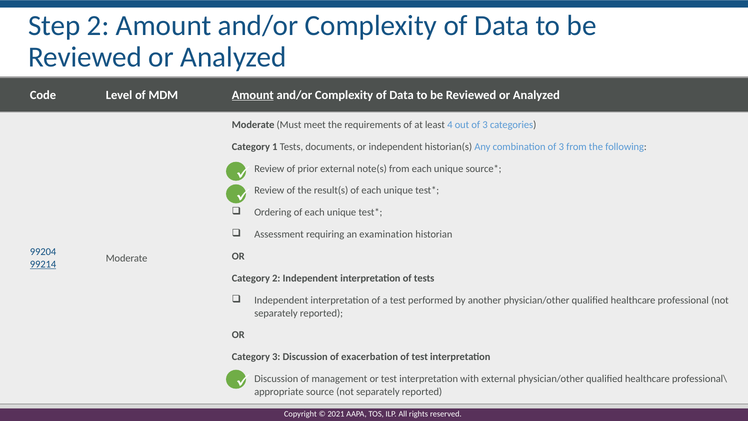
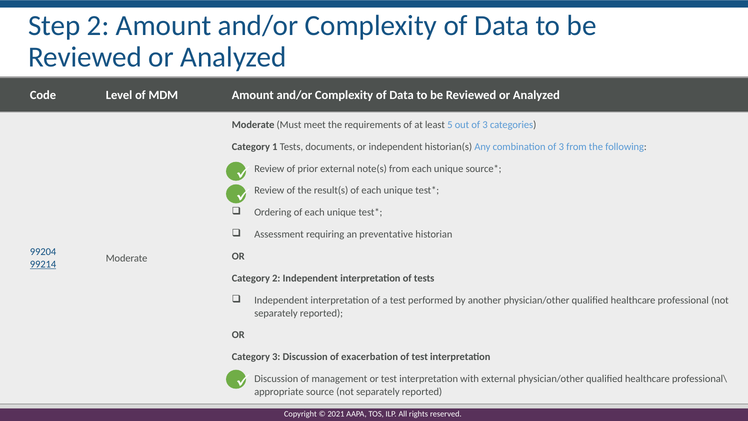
Amount at (253, 95) underline: present -> none
4: 4 -> 5
examination: examination -> preventative
